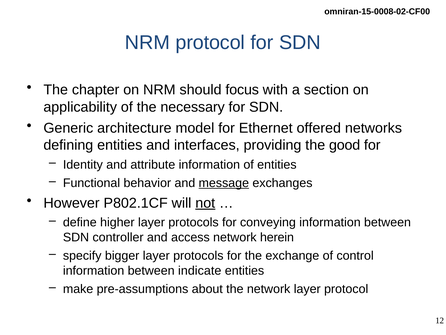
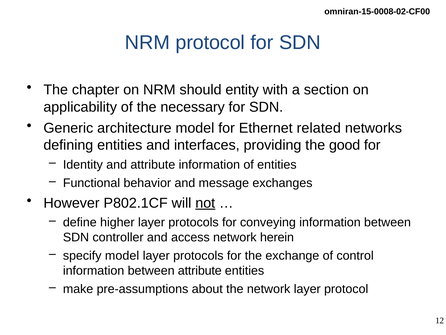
focus: focus -> entity
offered: offered -> related
message underline: present -> none
specify bigger: bigger -> model
between indicate: indicate -> attribute
